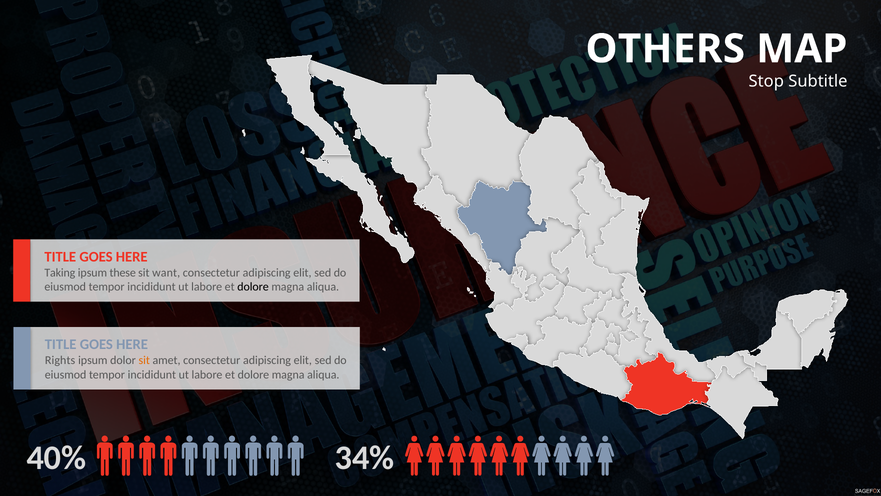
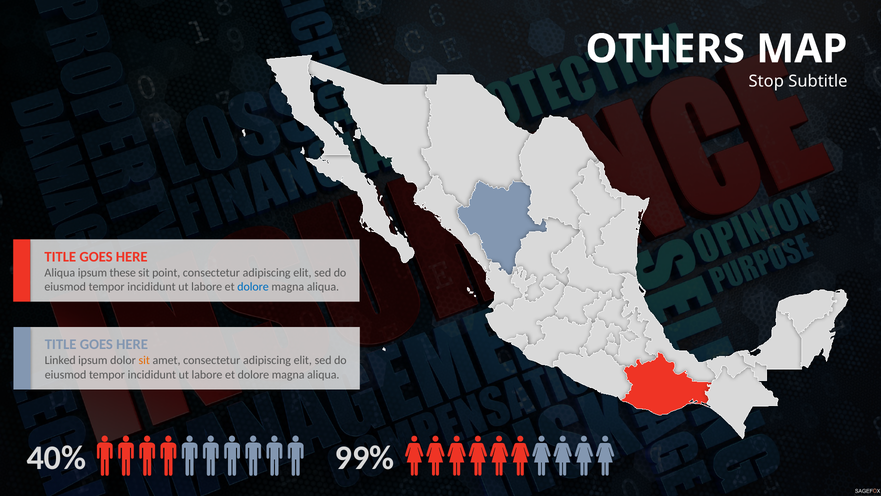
Taking at (60, 272): Taking -> Aliqua
want: want -> point
dolore at (253, 287) colour: black -> blue
Rights: Rights -> Linked
34%: 34% -> 99%
